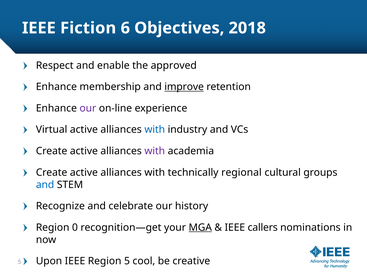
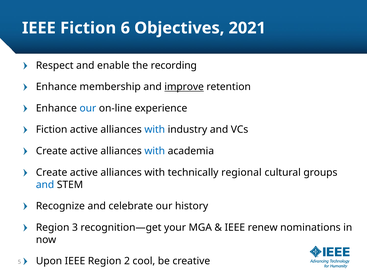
2018: 2018 -> 2021
approved: approved -> recording
our at (88, 108) colour: purple -> blue
Virtual at (52, 130): Virtual -> Fiction
with at (155, 151) colour: purple -> blue
0: 0 -> 3
MGA underline: present -> none
callers: callers -> renew
Region 5: 5 -> 2
